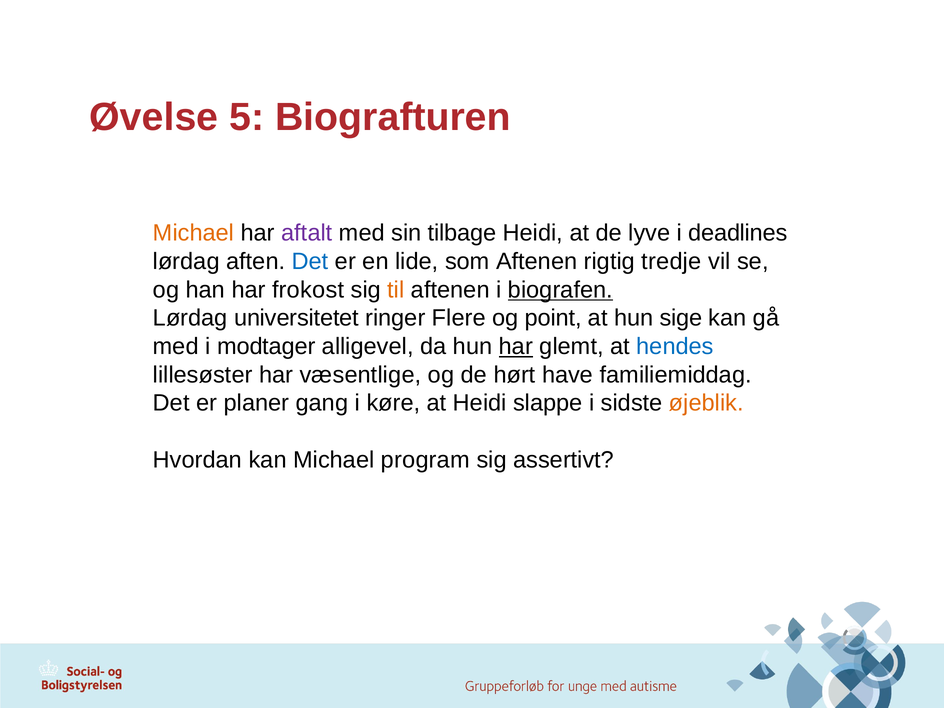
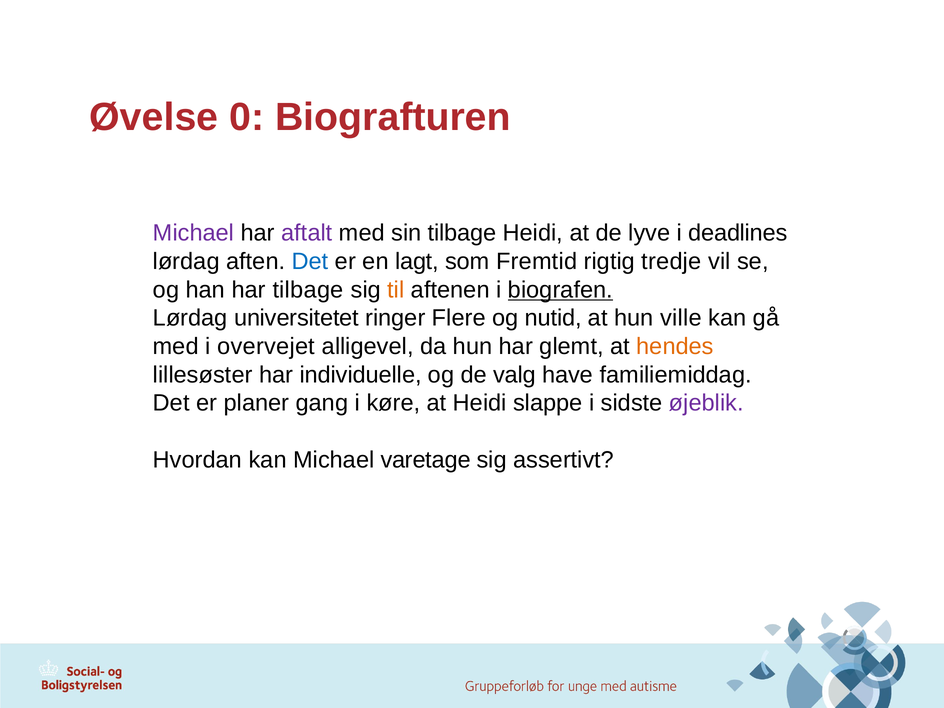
5: 5 -> 0
Michael at (194, 233) colour: orange -> purple
lide: lide -> lagt
som Aftenen: Aftenen -> Fremtid
har frokost: frokost -> tilbage
point: point -> nutid
sige: sige -> ville
modtager: modtager -> overvejet
har at (516, 346) underline: present -> none
hendes colour: blue -> orange
væsentlige: væsentlige -> individuelle
hørt: hørt -> valg
øjeblik colour: orange -> purple
program: program -> varetage
